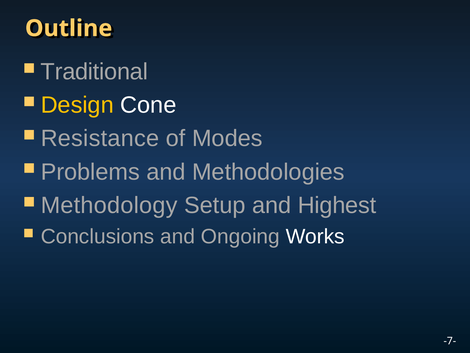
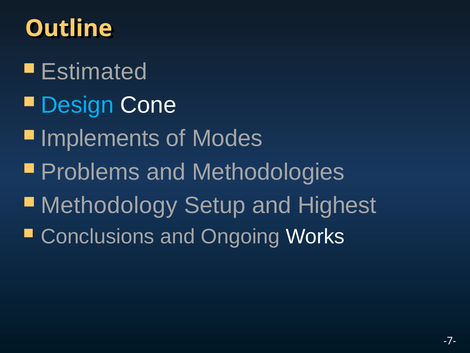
Traditional: Traditional -> Estimated
Design colour: yellow -> light blue
Resistance: Resistance -> Implements
